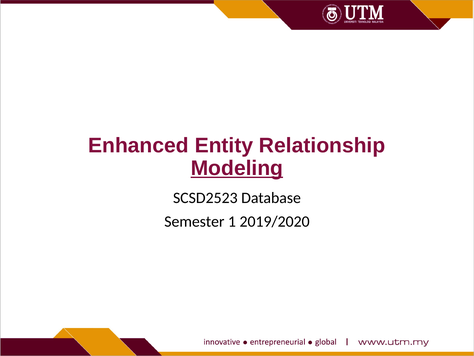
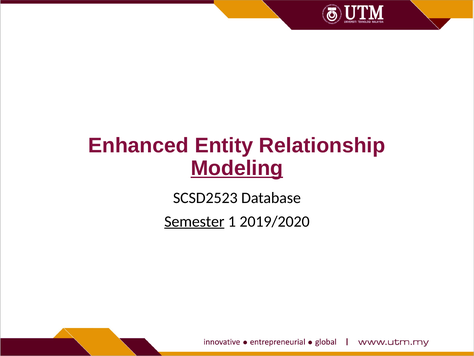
Semester underline: none -> present
